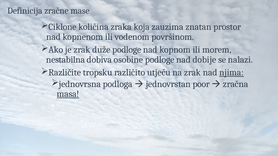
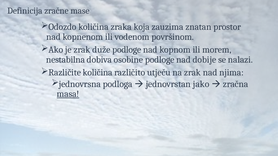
Ciklone: Ciklone -> Odozdo
Različite tropsku: tropsku -> količina
njima underline: present -> none
poor: poor -> jako
